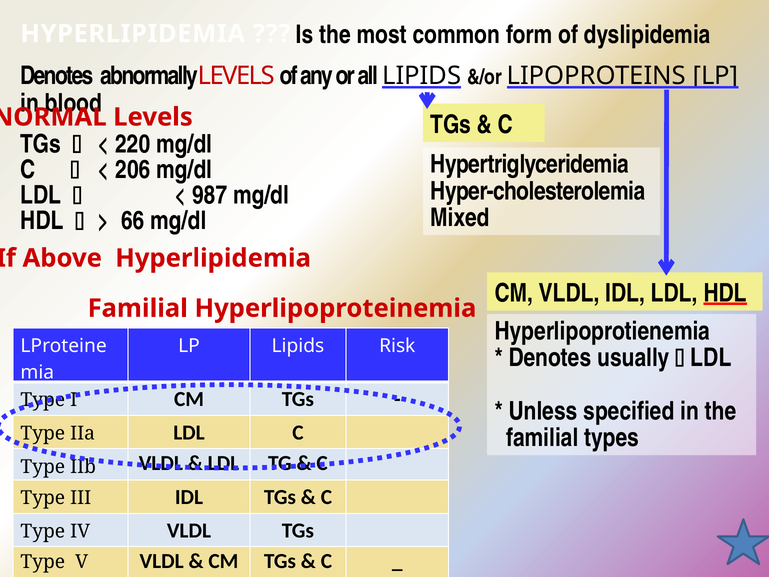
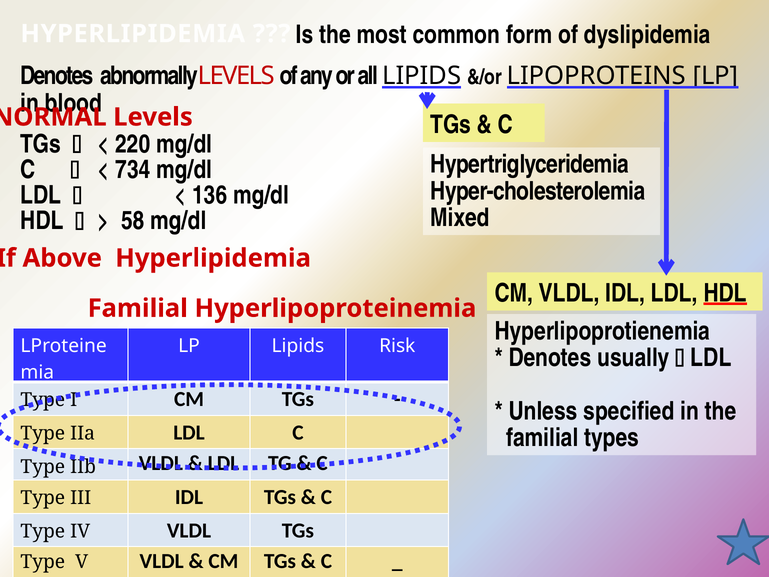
206: 206 -> 734
987: 987 -> 136
66: 66 -> 58
